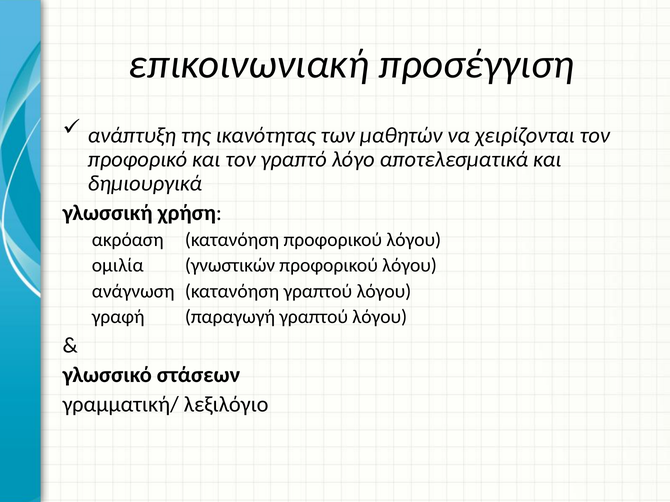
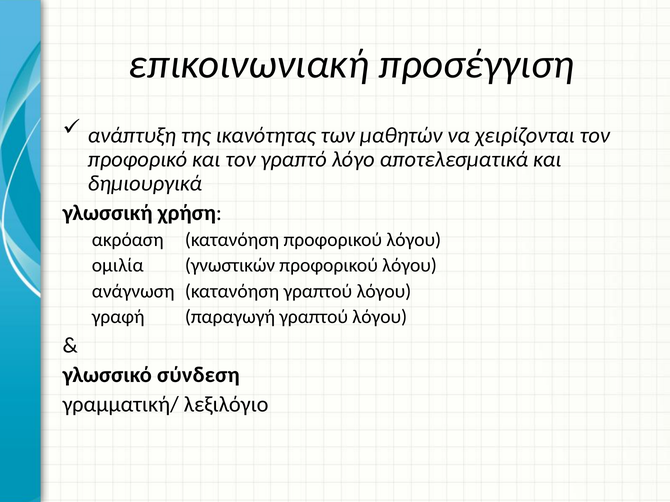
στάσεων: στάσεων -> σύνδεση
